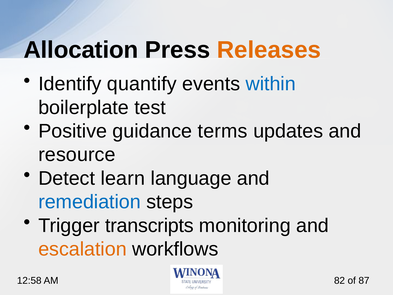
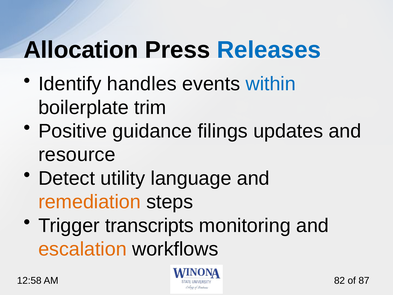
Releases colour: orange -> blue
quantify: quantify -> handles
test: test -> trim
terms: terms -> filings
learn: learn -> utility
remediation colour: blue -> orange
